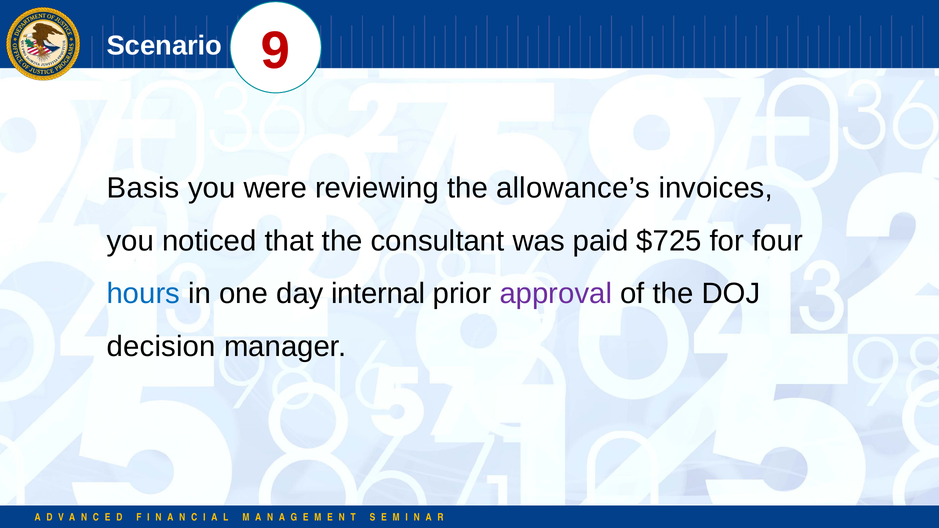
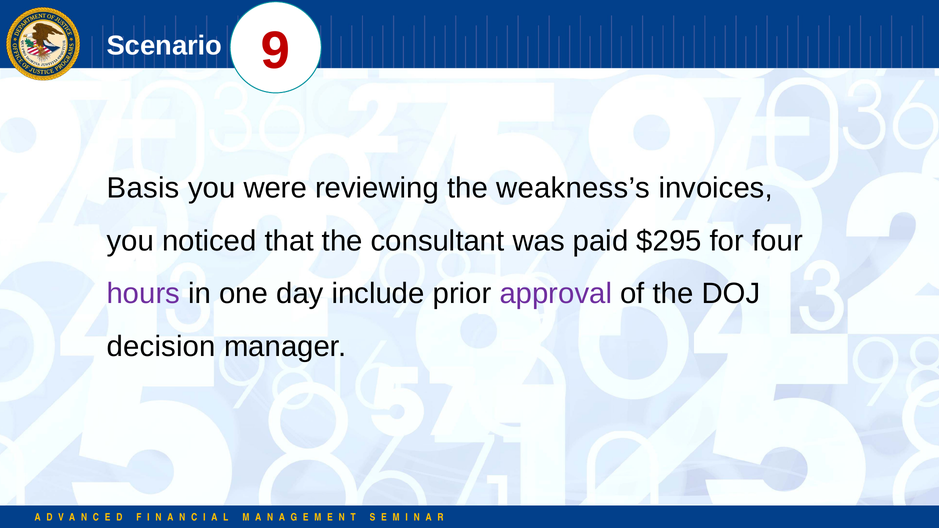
allowance’s: allowance’s -> weakness’s
$725: $725 -> $295
hours colour: blue -> purple
internal: internal -> include
